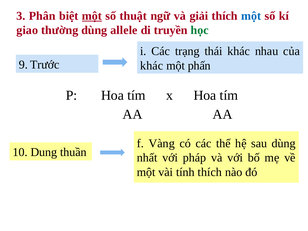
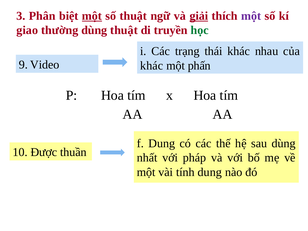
giải underline: none -> present
một at (251, 16) colour: blue -> purple
dùng allele: allele -> thuật
Trước: Trước -> Video
f Vàng: Vàng -> Dung
Dung: Dung -> Được
tính thích: thích -> dung
